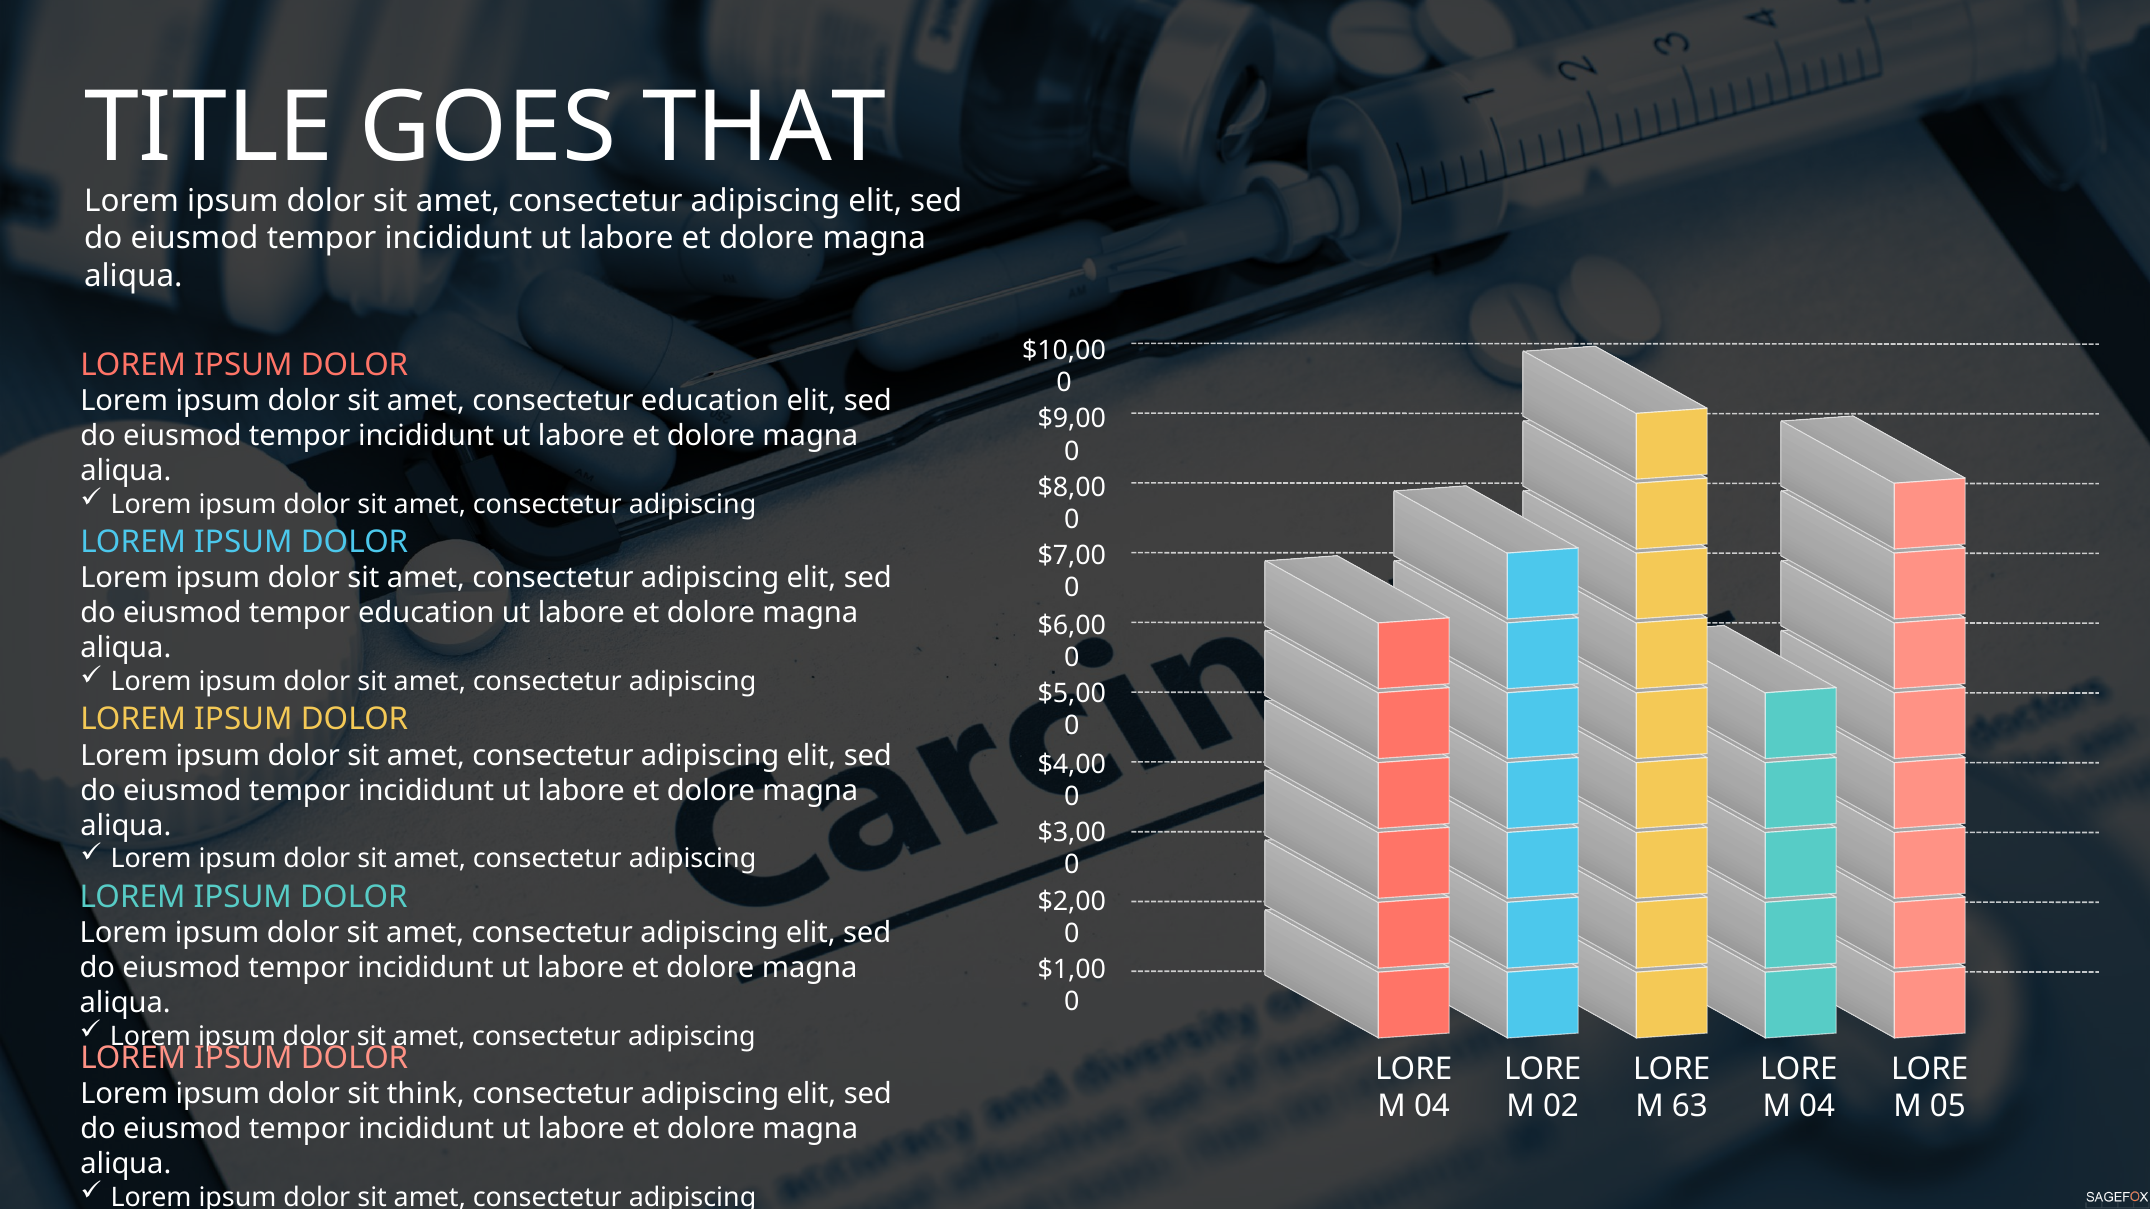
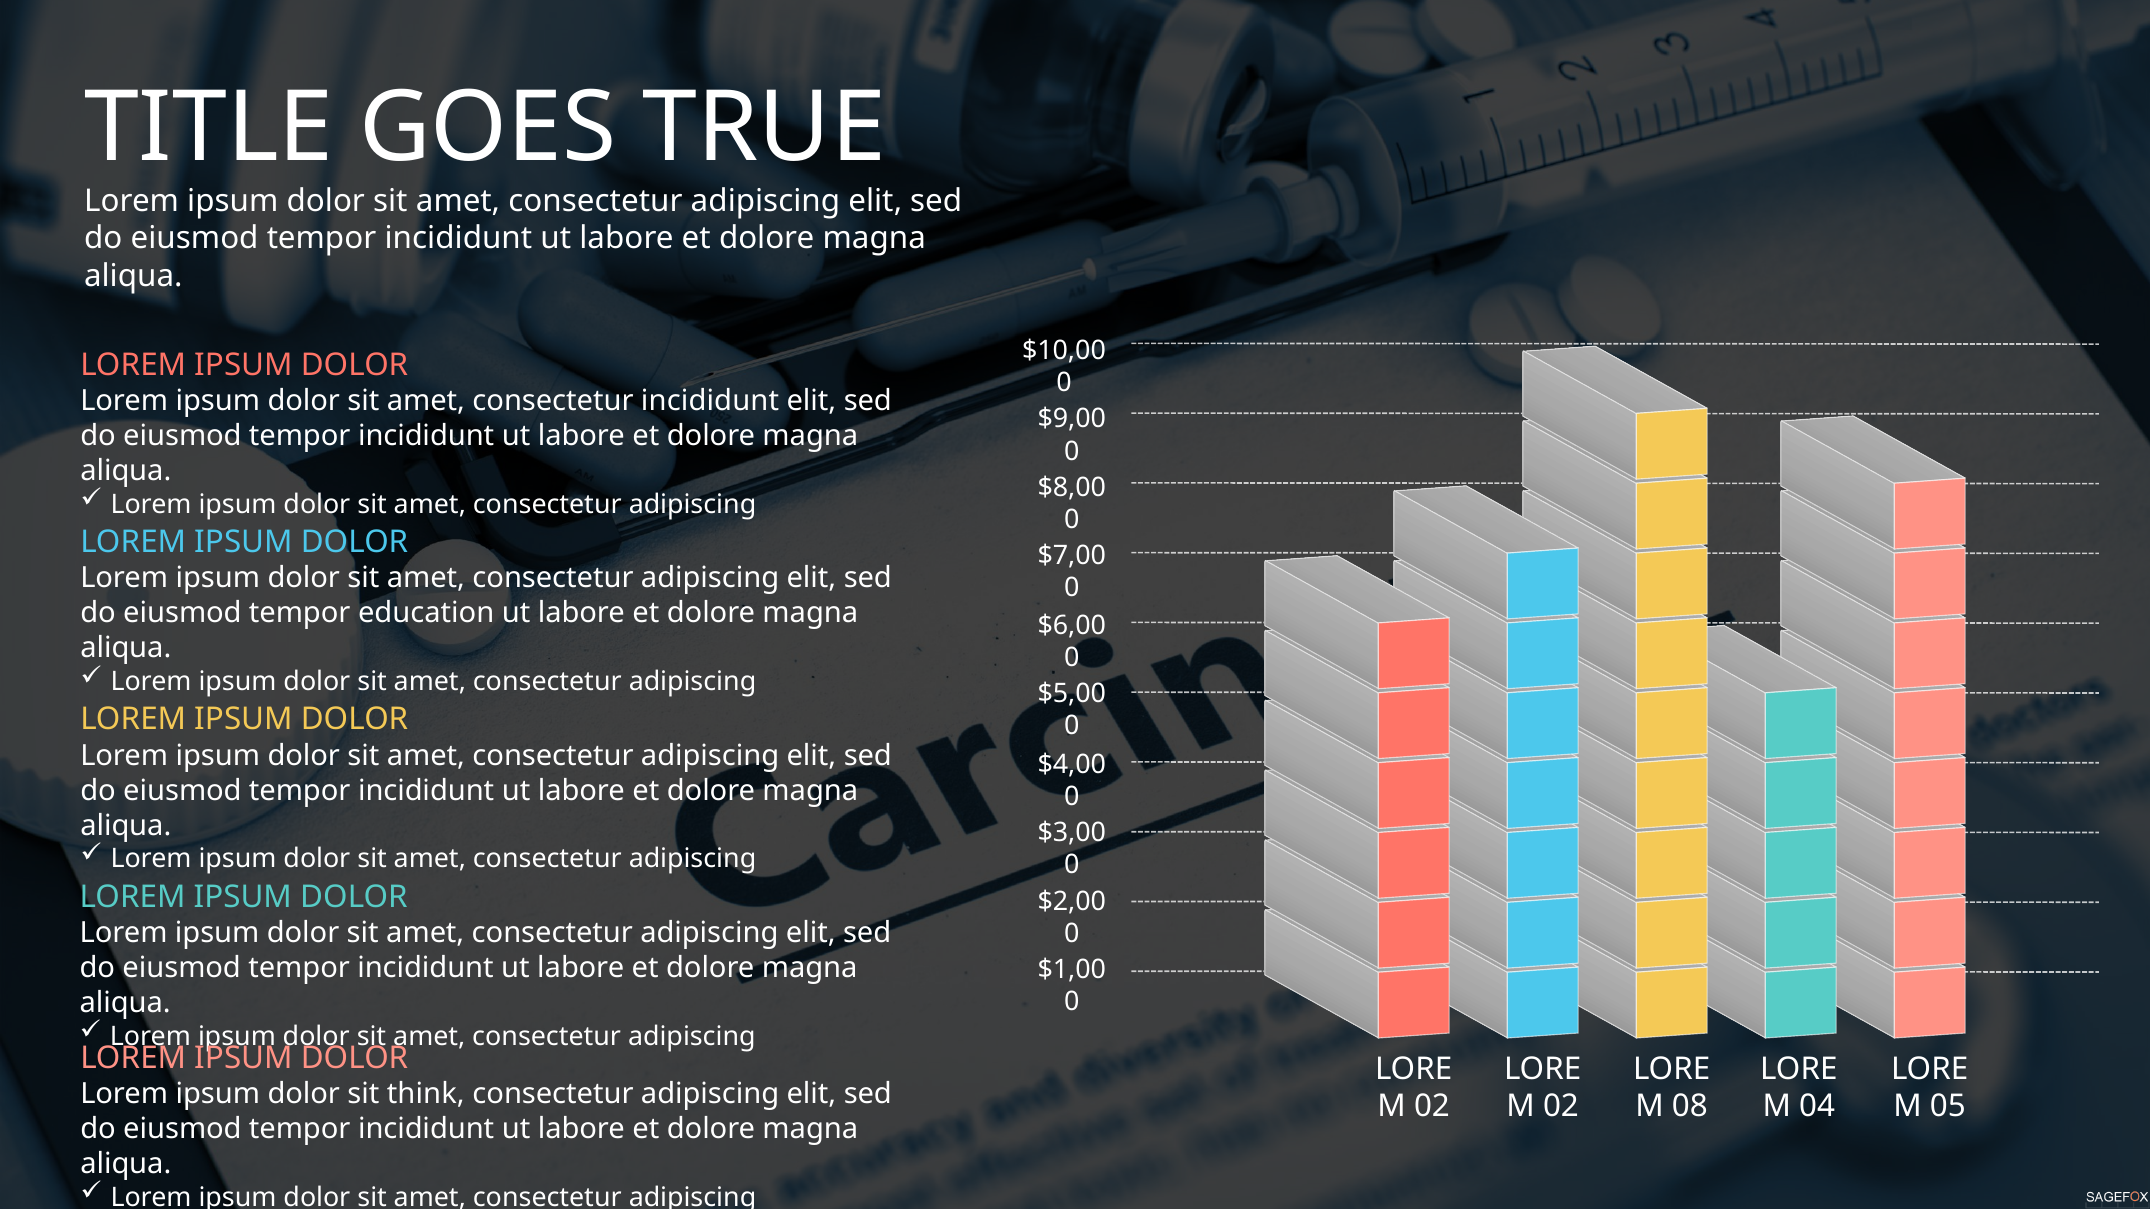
THAT: THAT -> TRUE
consectetur education: education -> incididunt
04 at (1432, 1107): 04 -> 02
63: 63 -> 08
